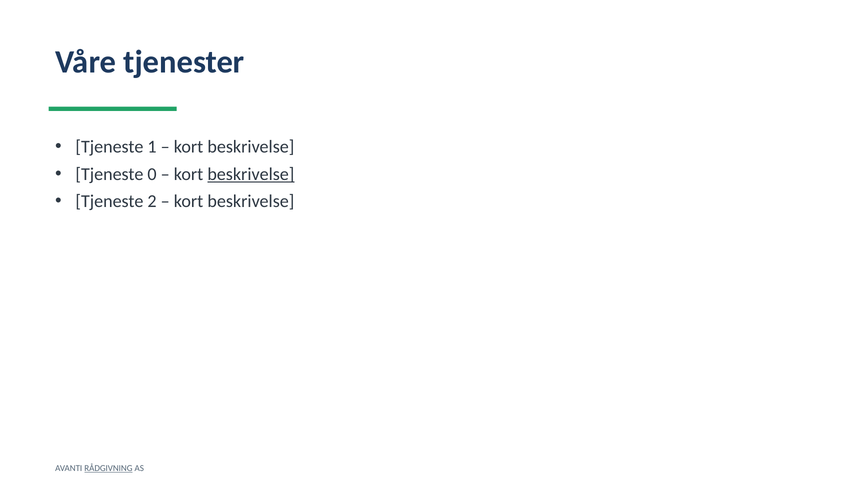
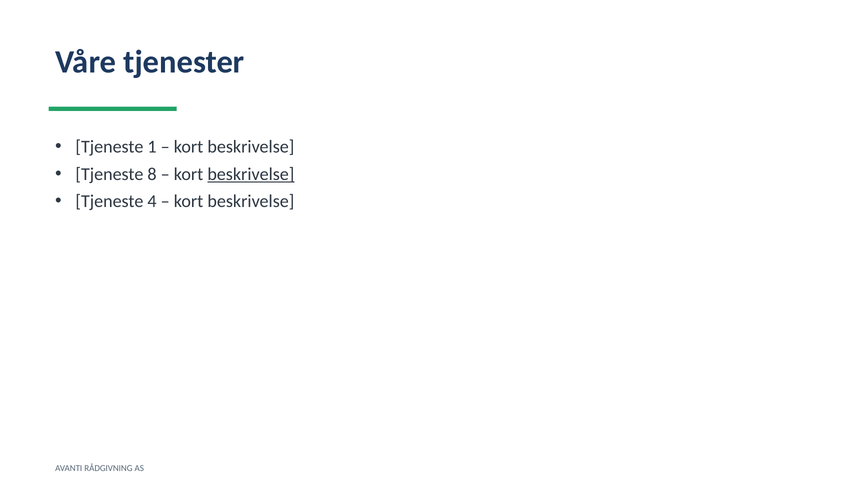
0: 0 -> 8
2: 2 -> 4
RÅDGIVNING underline: present -> none
